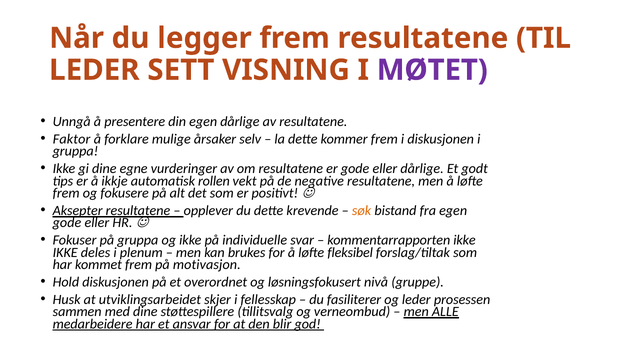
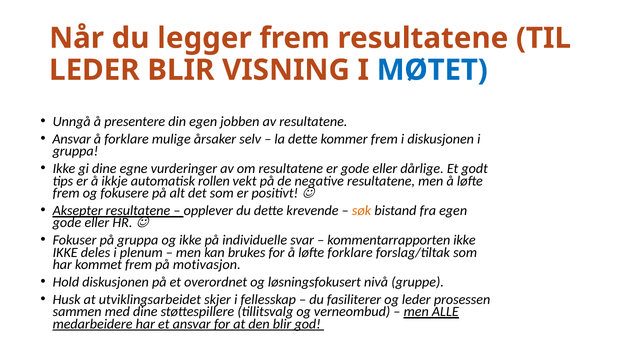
LEDER SETT: SETT -> BLIR
MØTET colour: purple -> blue
egen dårlige: dårlige -> jobben
Faktor at (72, 139): Faktor -> Ansvar
løfte fleksibel: fleksibel -> forklare
